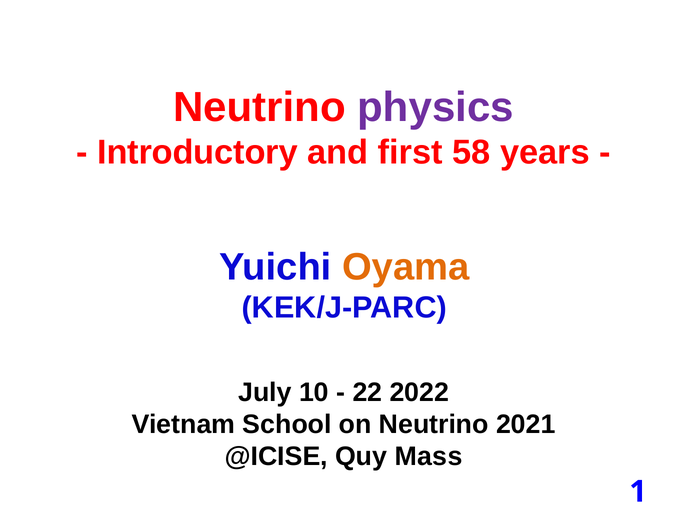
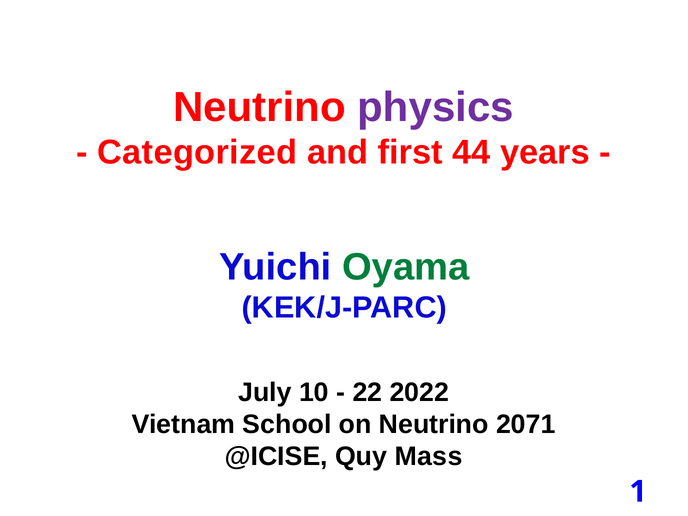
Introductory: Introductory -> Categorized
58: 58 -> 44
Oyama colour: orange -> green
2021: 2021 -> 2071
